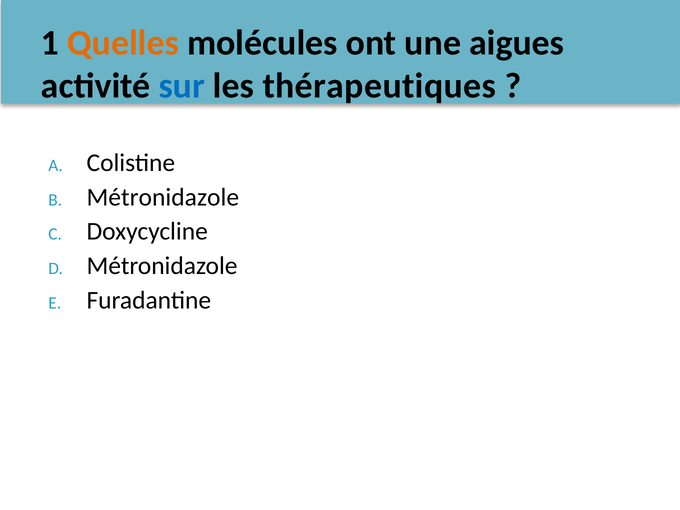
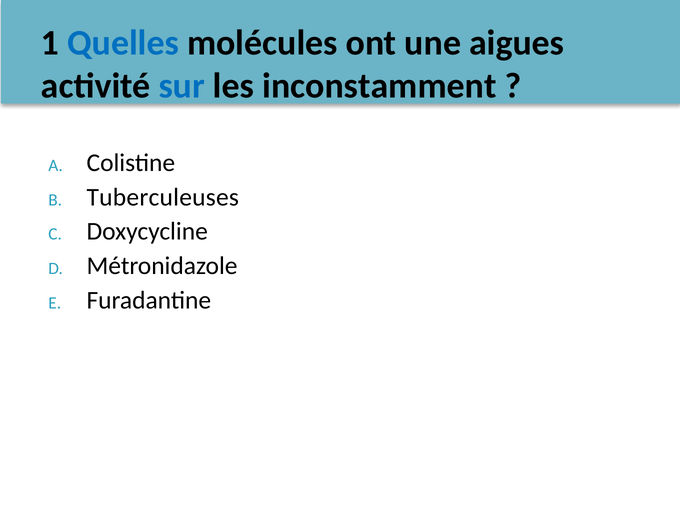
Quelles colour: orange -> blue
thérapeutiques: thérapeutiques -> inconstamment
Métronidazole at (163, 197): Métronidazole -> Tuberculeuses
